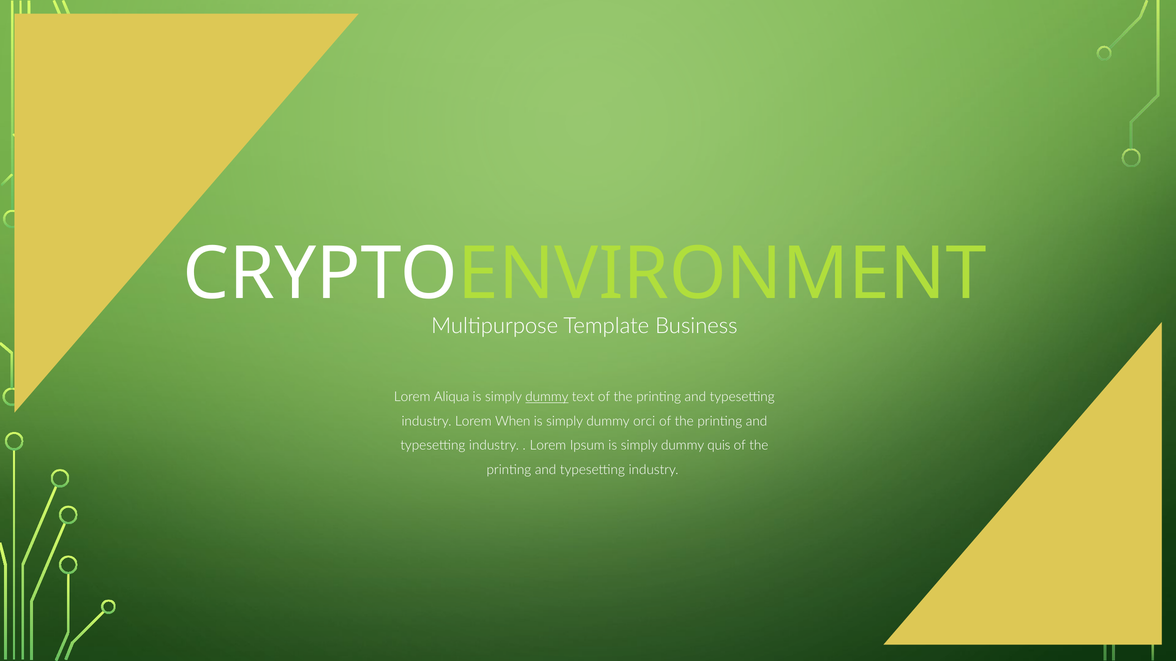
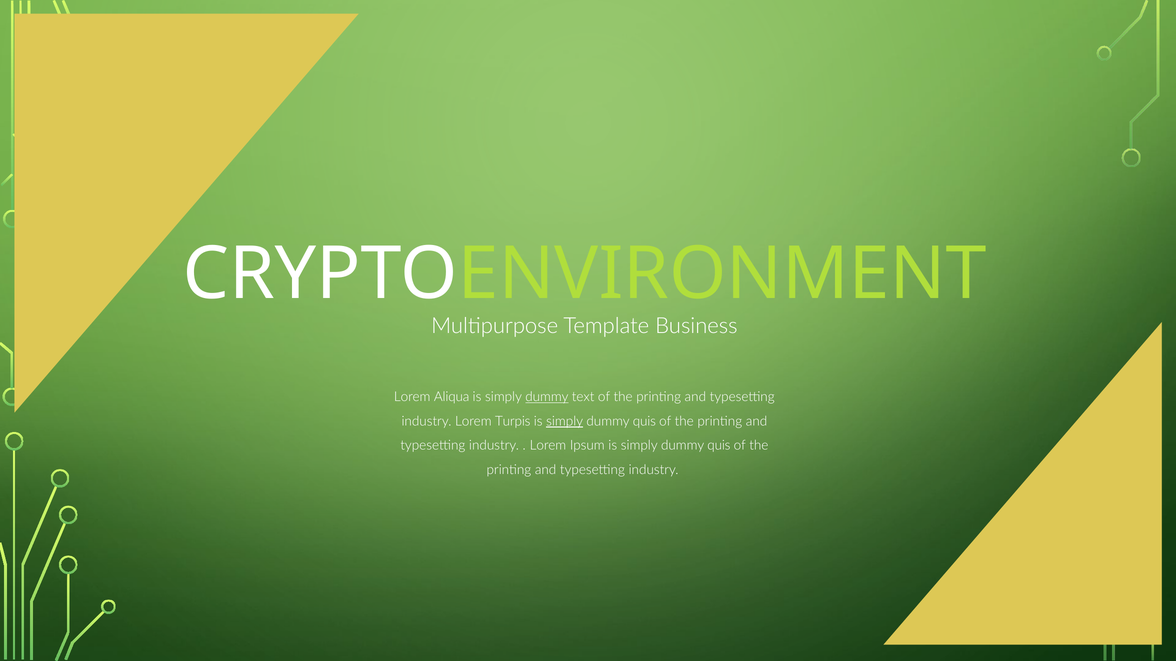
When: When -> Turpis
simply at (565, 422) underline: none -> present
orci at (644, 422): orci -> quis
